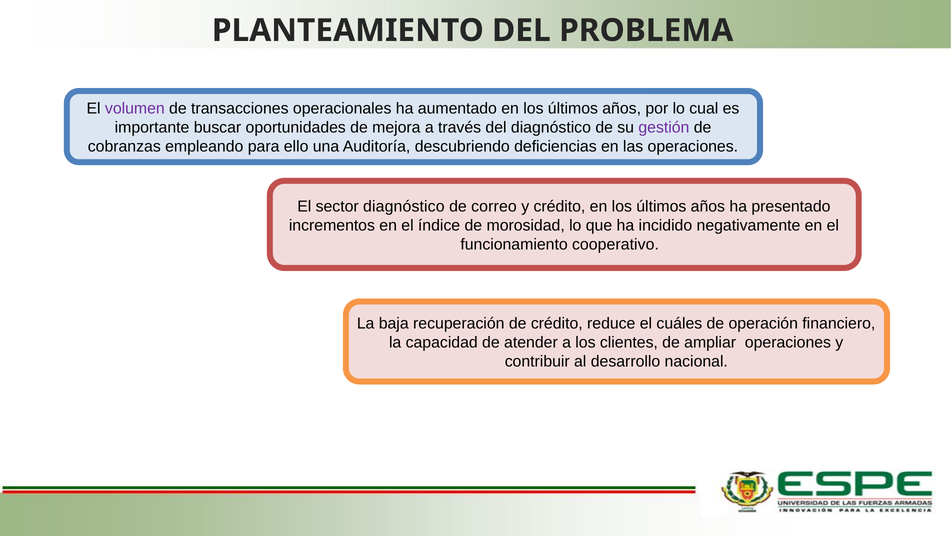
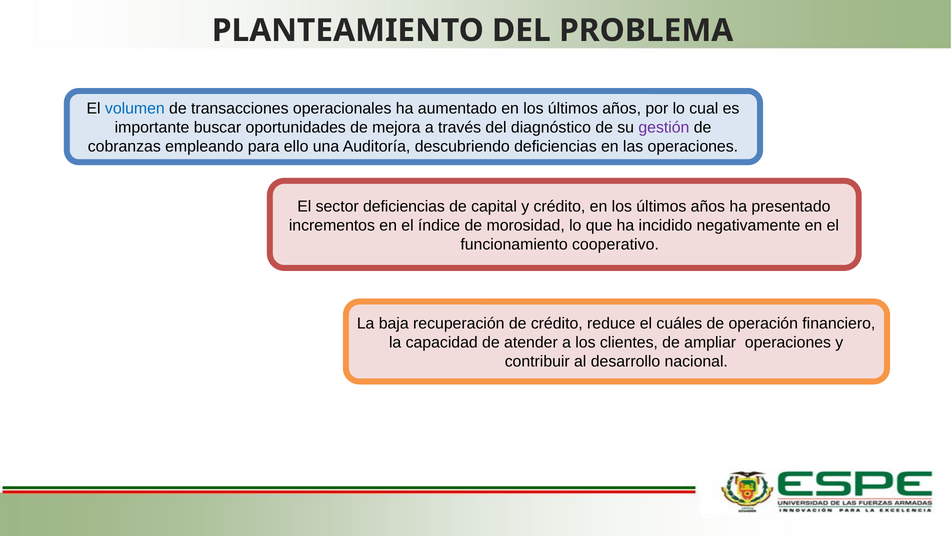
volumen colour: purple -> blue
sector diagnóstico: diagnóstico -> deficiencias
correo: correo -> capital
